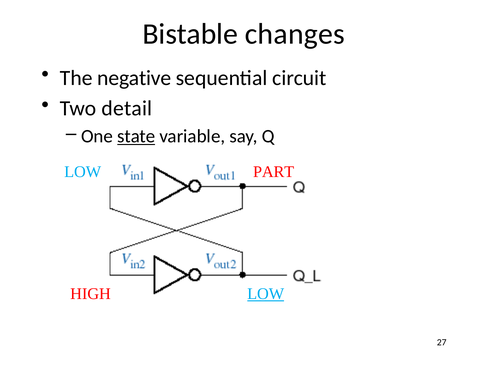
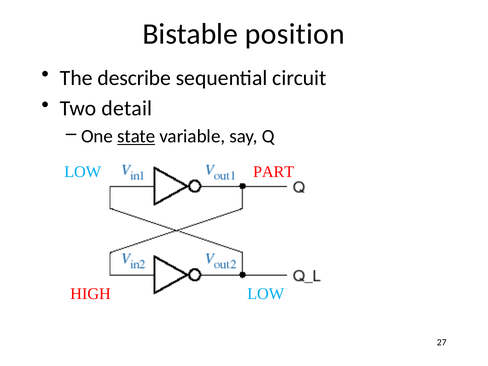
changes: changes -> position
negative: negative -> describe
LOW at (266, 294) underline: present -> none
